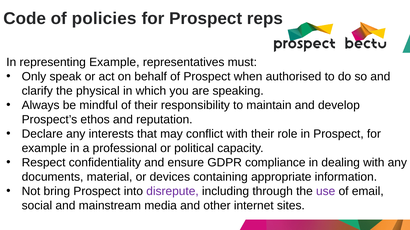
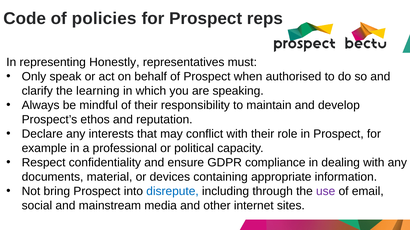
representing Example: Example -> Honestly
physical: physical -> learning
disrepute colour: purple -> blue
